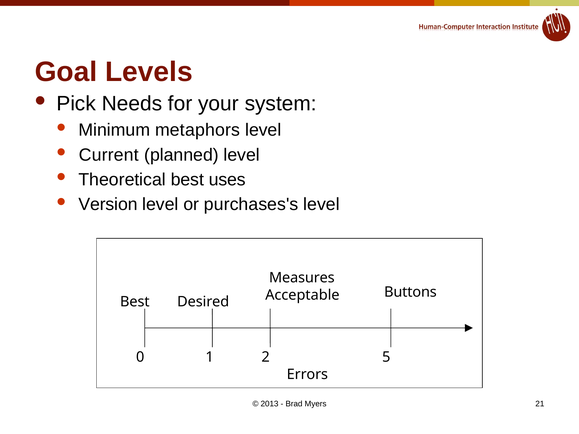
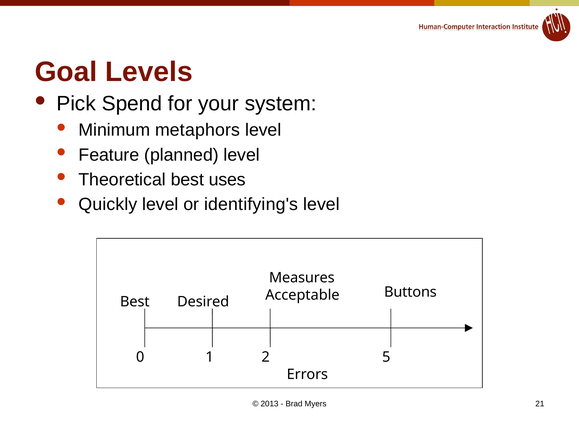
Needs: Needs -> Spend
Current: Current -> Feature
Version: Version -> Quickly
purchases's: purchases's -> identifying's
